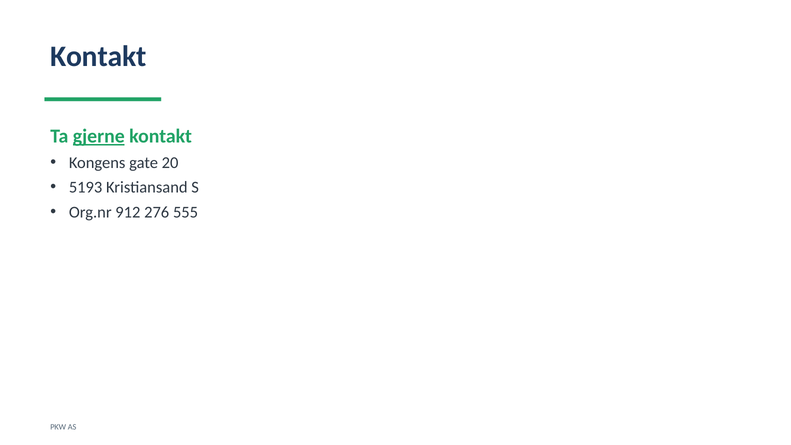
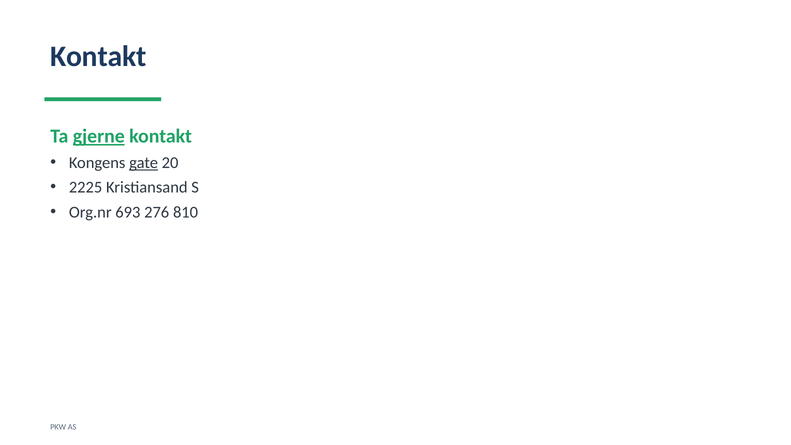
gate underline: none -> present
5193: 5193 -> 2225
912: 912 -> 693
555: 555 -> 810
